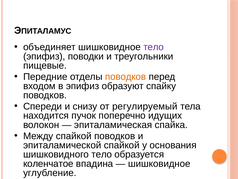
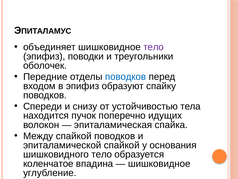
пищевые: пищевые -> оболочек
поводков at (126, 77) colour: orange -> blue
регулируемый: регулируемый -> устойчивостью
